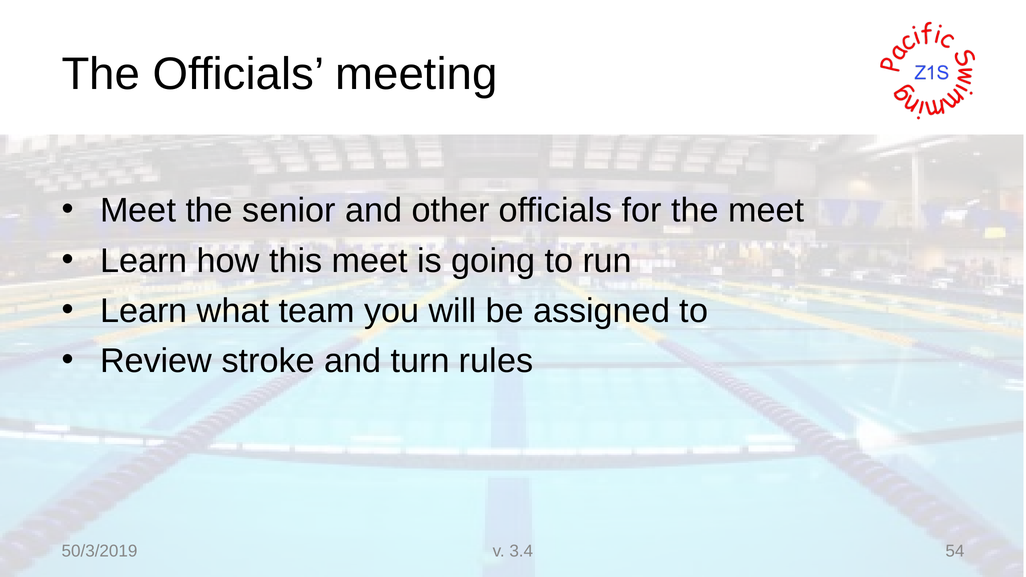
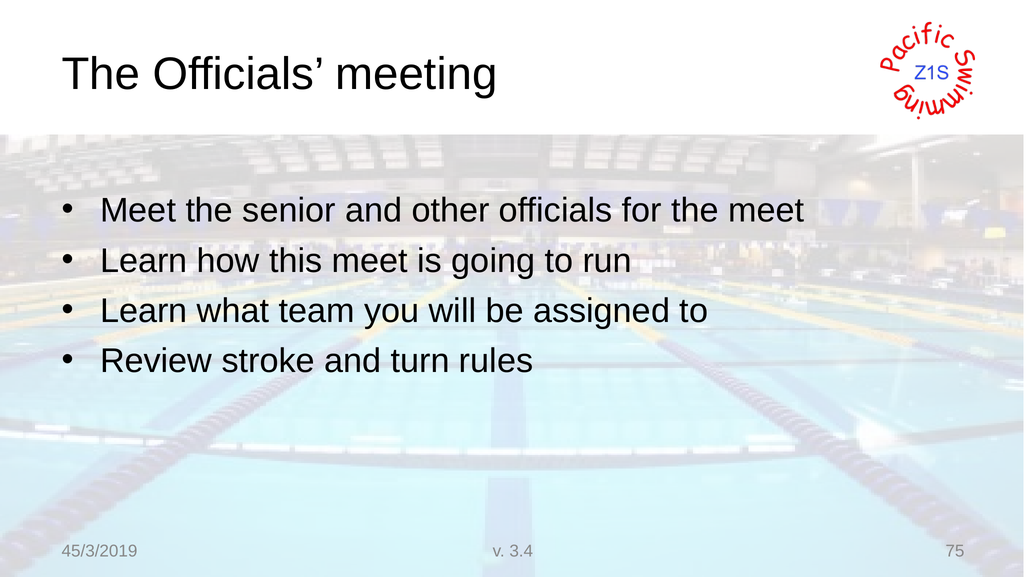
50/3/2019: 50/3/2019 -> 45/3/2019
54: 54 -> 75
